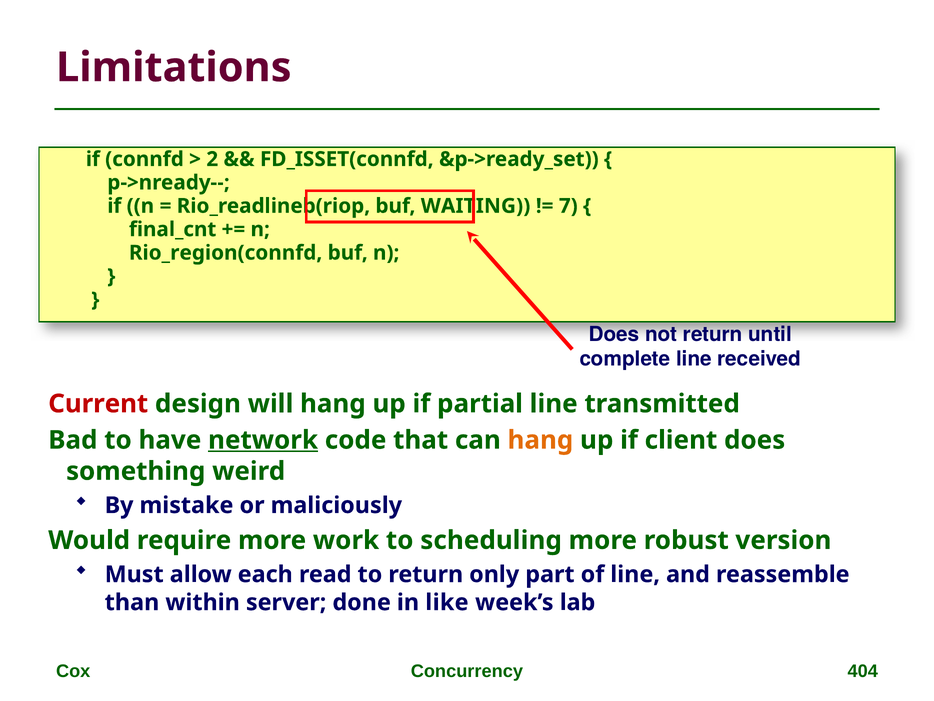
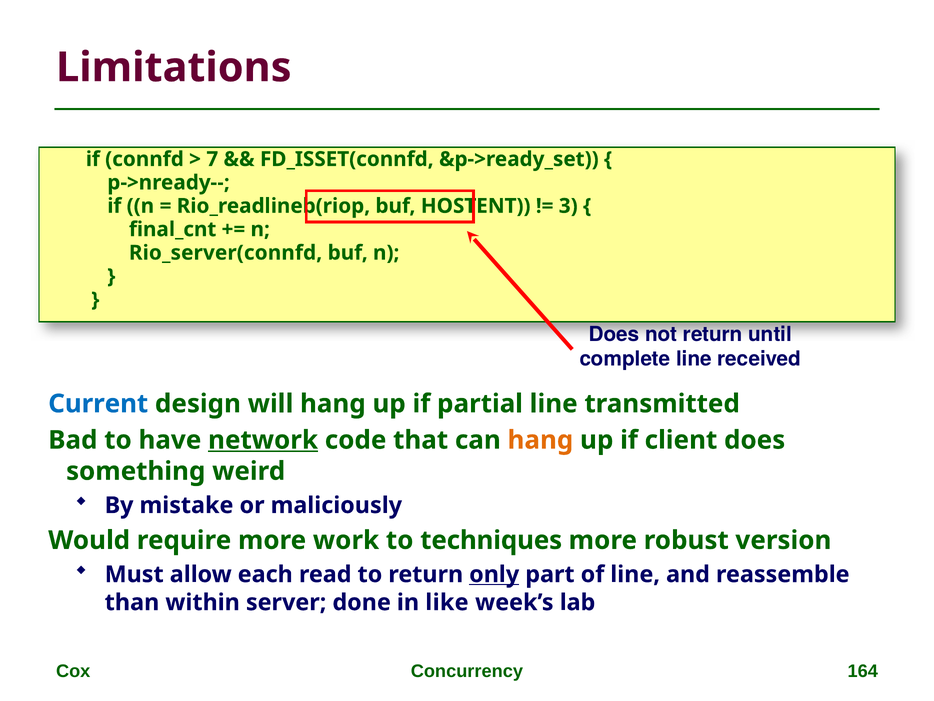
2: 2 -> 7
WAITING: WAITING -> HOSTENT
7: 7 -> 3
Rio_region(connfd: Rio_region(connfd -> Rio_server(connfd
Current colour: red -> blue
scheduling: scheduling -> techniques
only underline: none -> present
404: 404 -> 164
